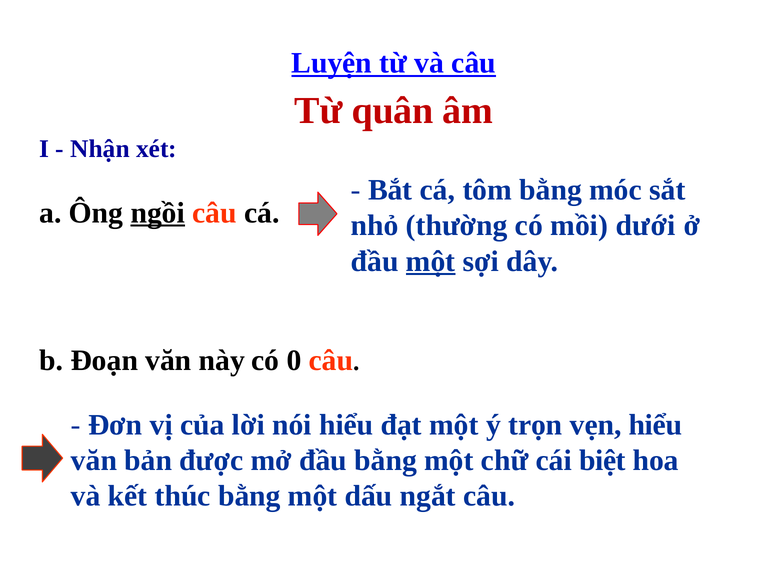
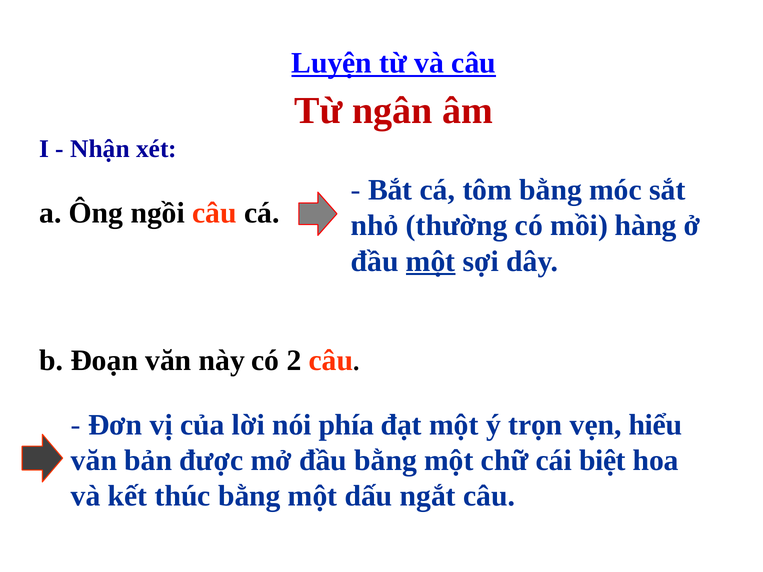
quân: quân -> ngân
ngồi underline: present -> none
dưới: dưới -> hàng
0: 0 -> 2
nói hiểu: hiểu -> phía
